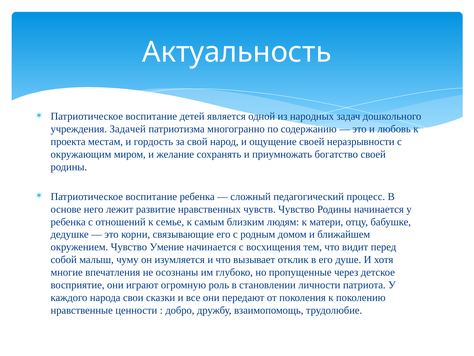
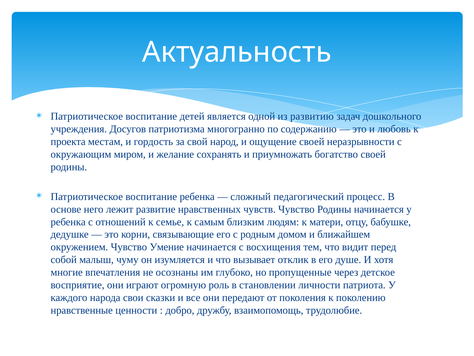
народных: народных -> развитию
Задачей: Задачей -> Досугов
